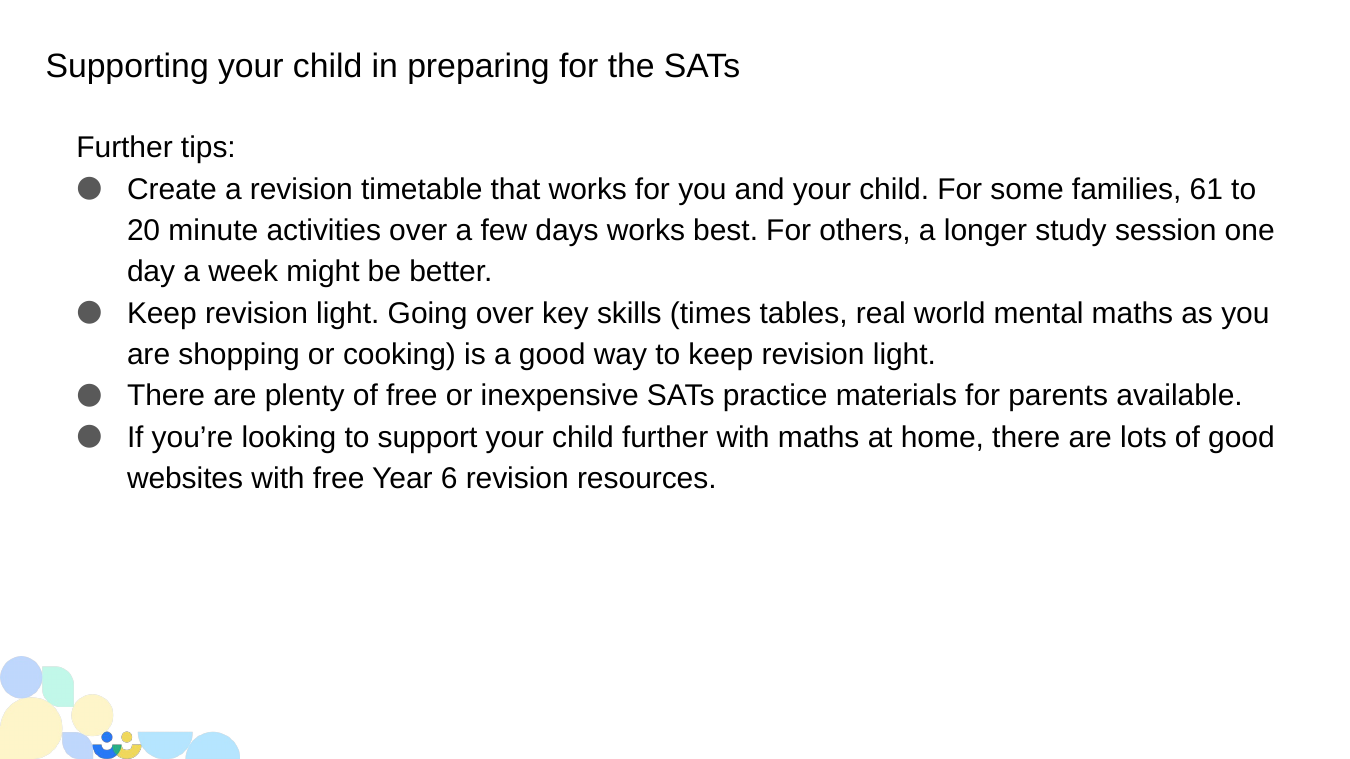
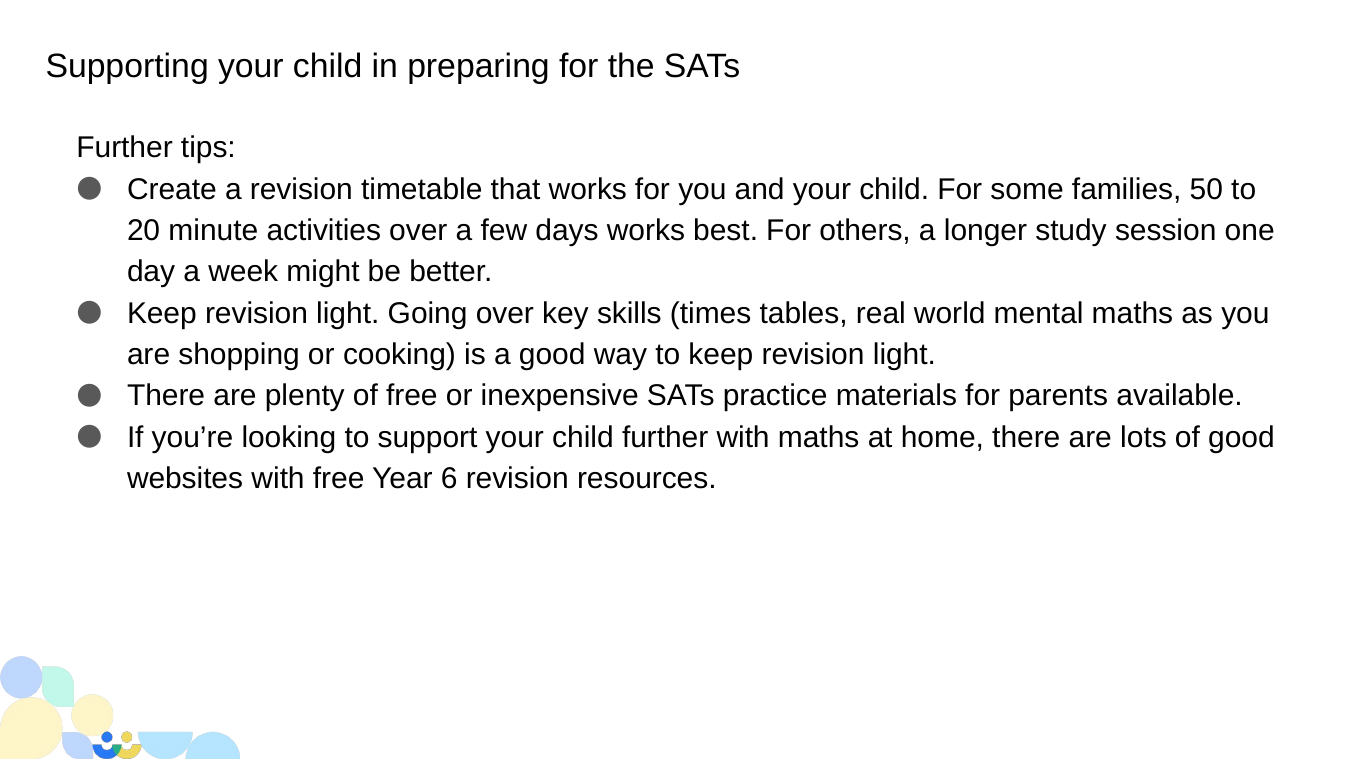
61: 61 -> 50
